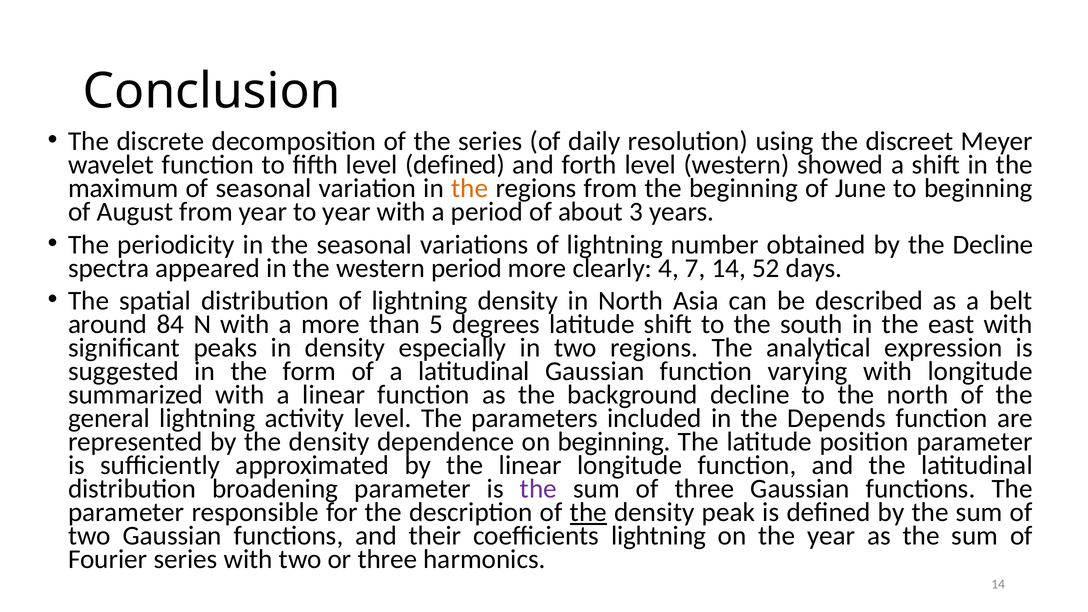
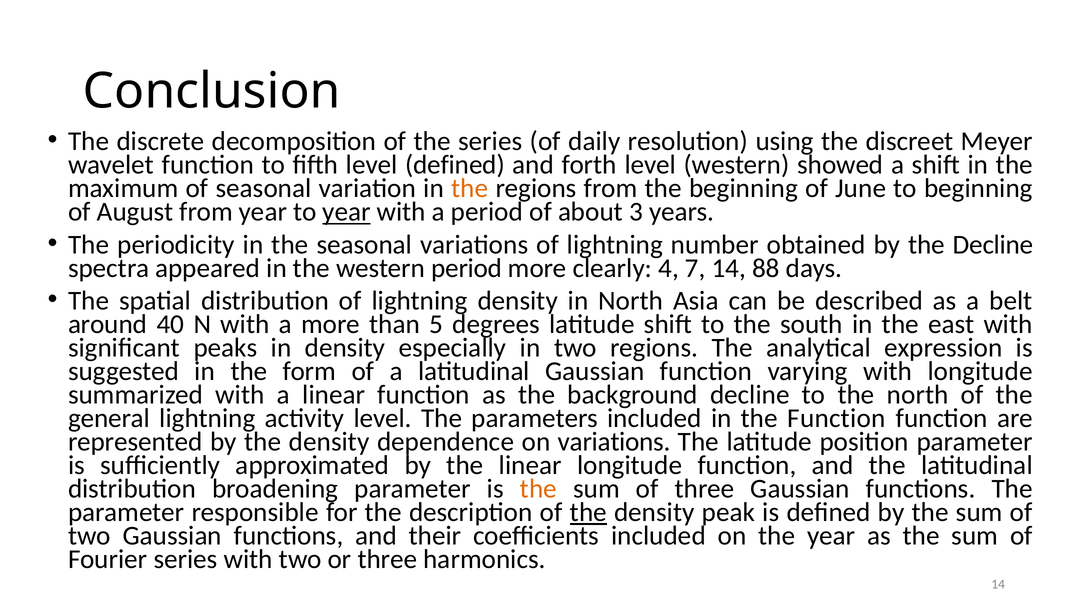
year at (347, 212) underline: none -> present
52: 52 -> 88
84: 84 -> 40
the Depends: Depends -> Function
on beginning: beginning -> variations
the at (538, 489) colour: purple -> orange
coefficients lightning: lightning -> included
